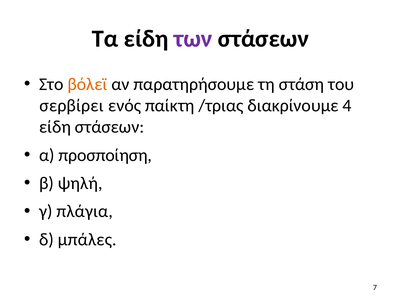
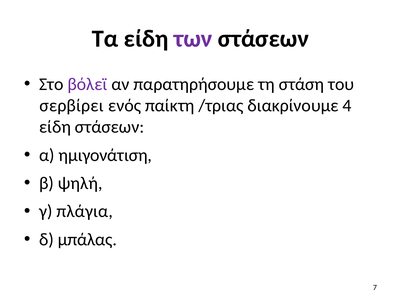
βόλεϊ colour: orange -> purple
προσποίηση: προσποίηση -> ημιγονάτιση
μπάλες: μπάλες -> μπάλας
